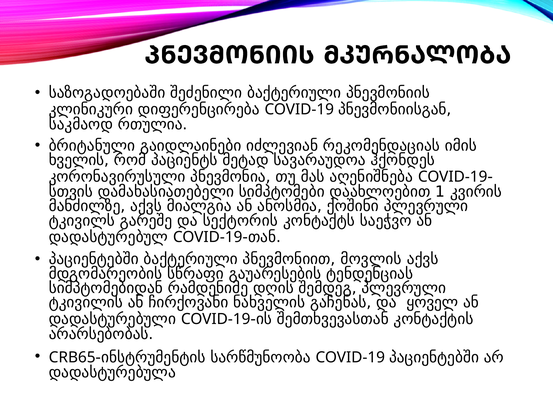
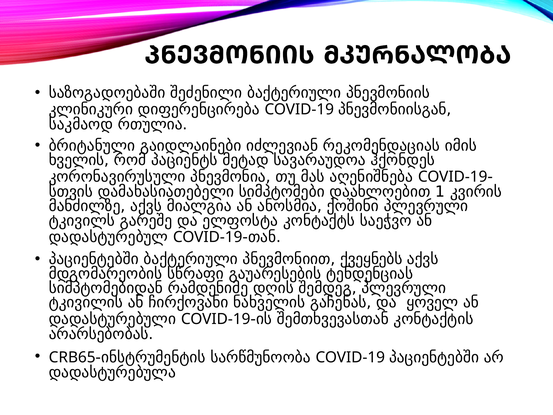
სექტორის: სექტორის -> ელფოსტა
მოვლის: მოვლის -> ქვეყნებს
